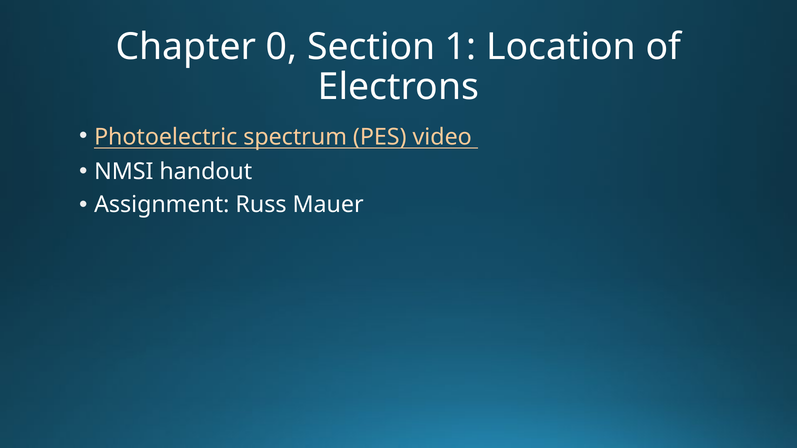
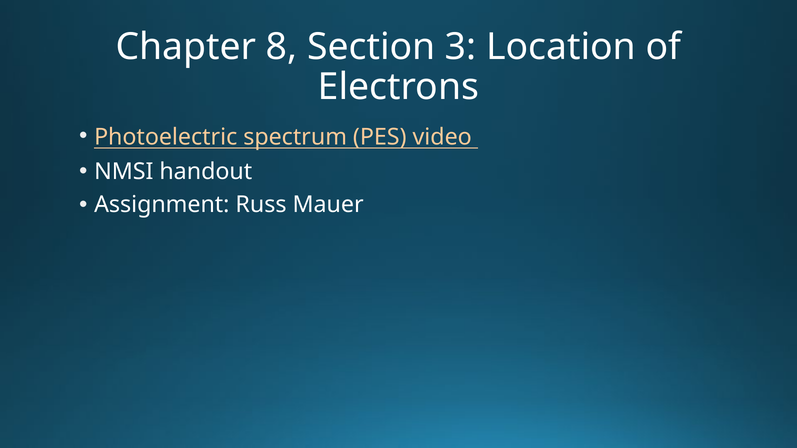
0: 0 -> 8
1: 1 -> 3
